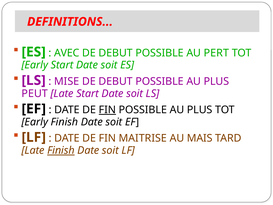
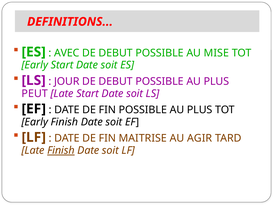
PERT: PERT -> MISE
MISE: MISE -> JOUR
FIN at (107, 110) underline: present -> none
MAIS: MAIS -> AGIR
